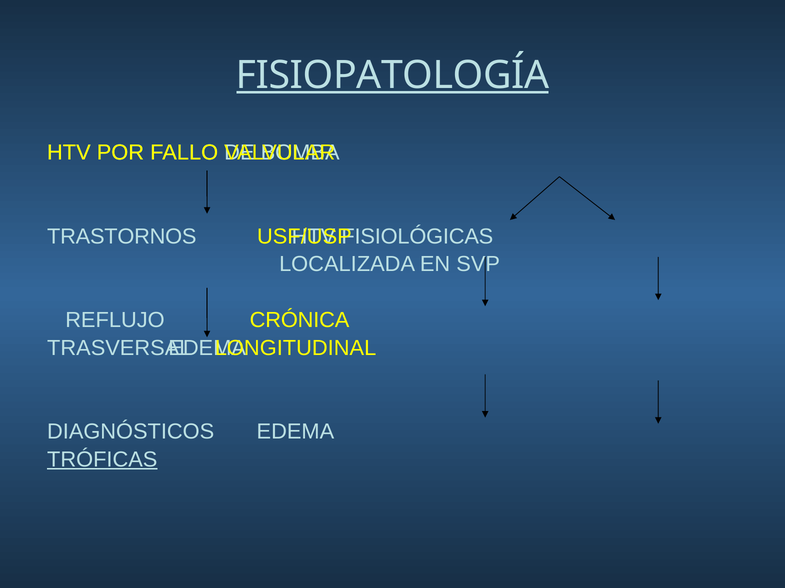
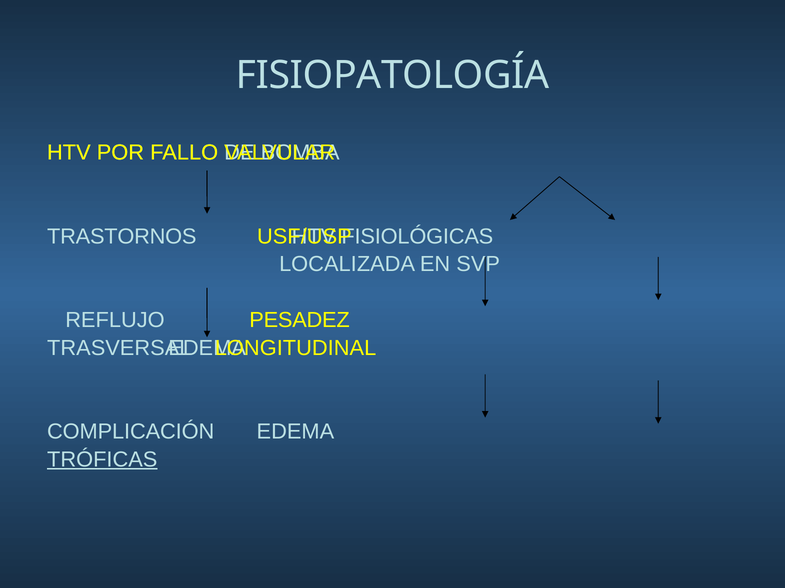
FISIOPATOLOGÍA underline: present -> none
CRÓNICA: CRÓNICA -> PESADEZ
DIAGNÓSTICOS: DIAGNÓSTICOS -> COMPLICACIÓN
